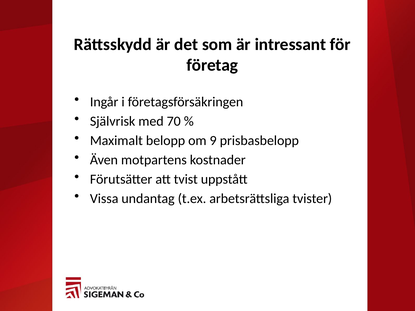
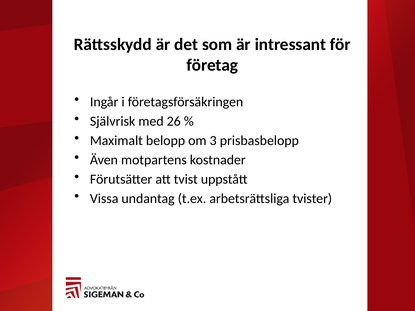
70: 70 -> 26
9: 9 -> 3
